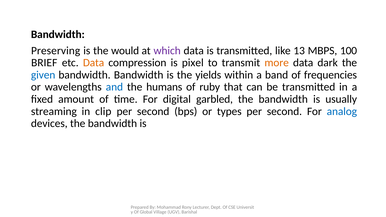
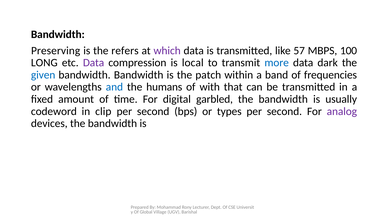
would: would -> refers
13: 13 -> 57
BRIEF: BRIEF -> LONG
Data at (94, 63) colour: orange -> purple
pixel: pixel -> local
more colour: orange -> blue
yields: yields -> patch
ruby: ruby -> with
streaming: streaming -> codeword
analog colour: blue -> purple
